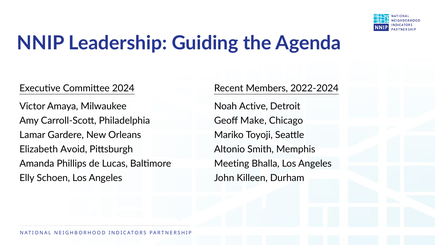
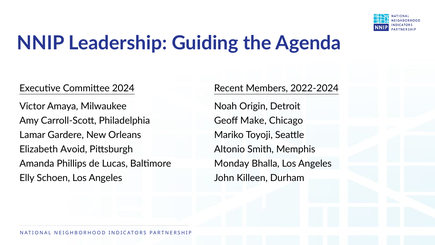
Active: Active -> Origin
Meeting: Meeting -> Monday
